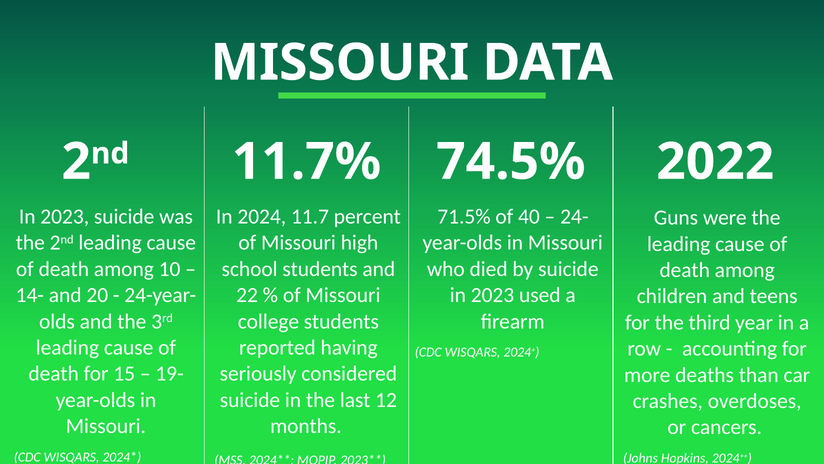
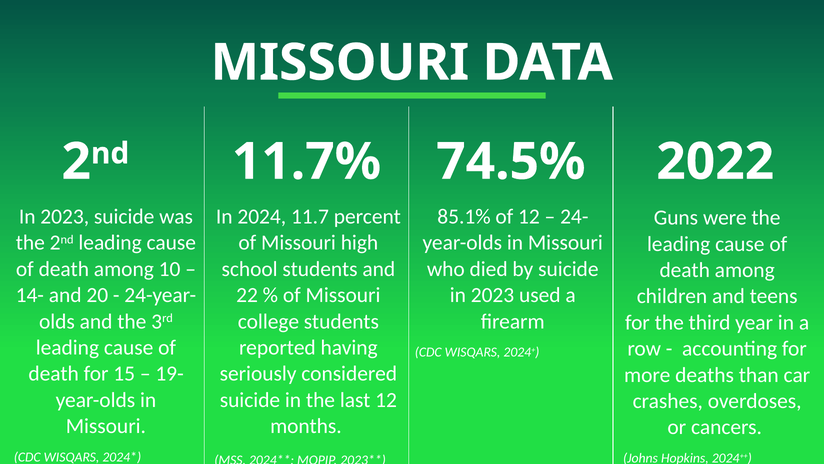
71.5%: 71.5% -> 85.1%
of 40: 40 -> 12
